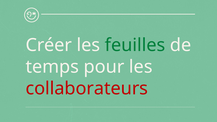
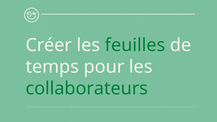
collaborateurs colour: red -> green
